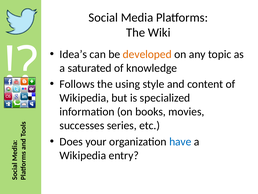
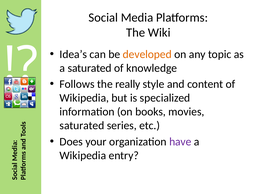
using: using -> really
successes at (82, 125): successes -> saturated
have colour: blue -> purple
